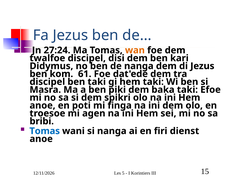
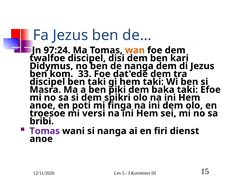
27:24: 27:24 -> 97:24
61: 61 -> 33
agen: agen -> versi
Tomas at (45, 131) colour: blue -> purple
